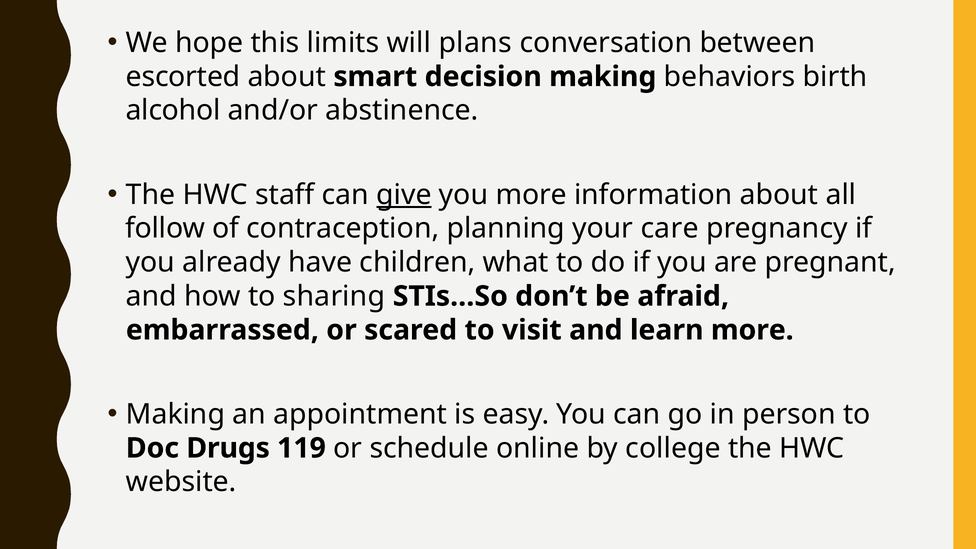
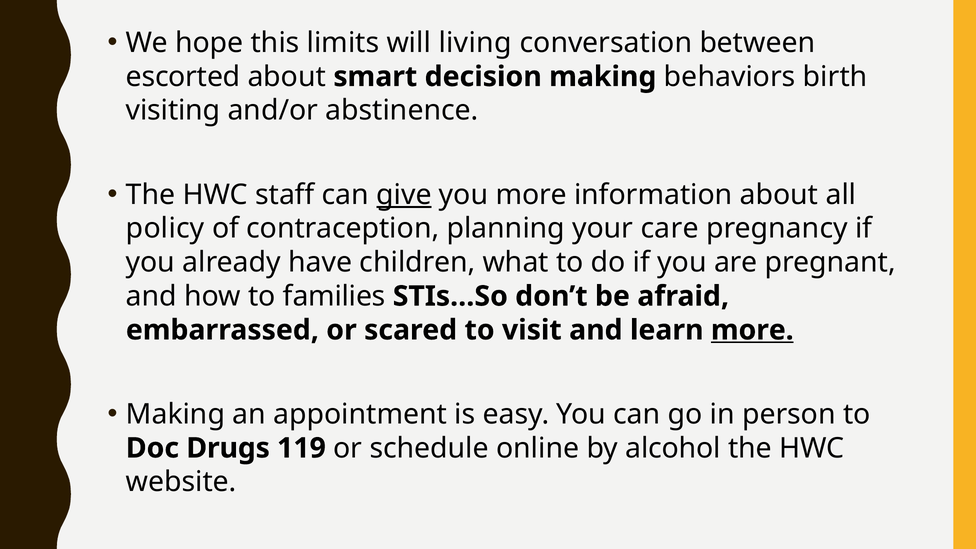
plans: plans -> living
alcohol: alcohol -> visiting
follow: follow -> policy
sharing: sharing -> families
more at (752, 330) underline: none -> present
college: college -> alcohol
